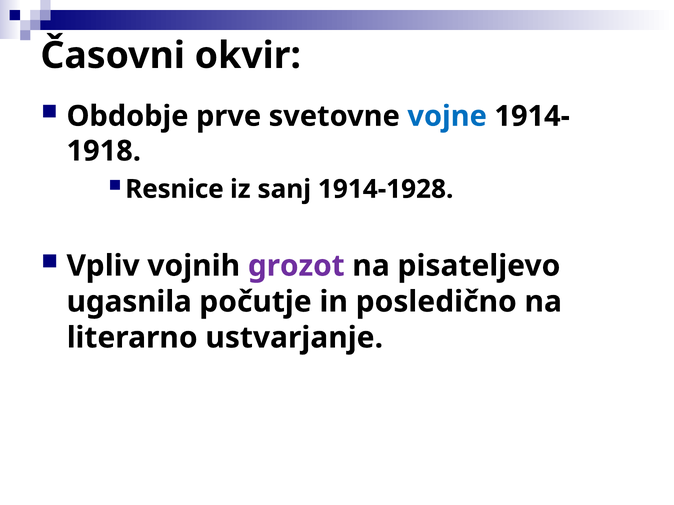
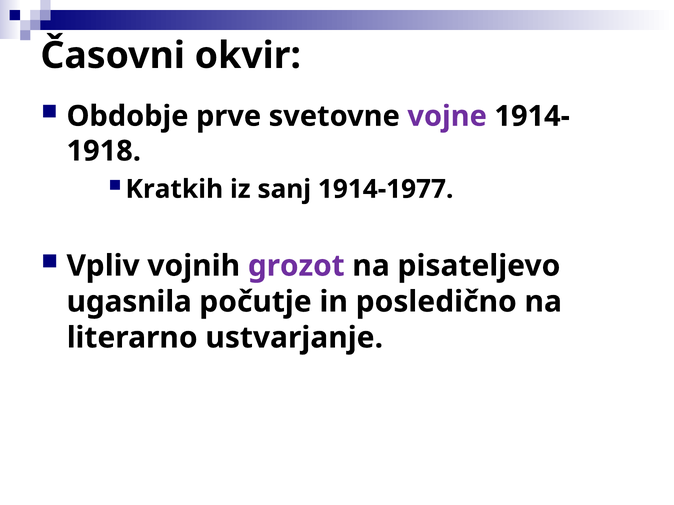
vojne colour: blue -> purple
Resnice: Resnice -> Kratkih
1914-1928: 1914-1928 -> 1914-1977
